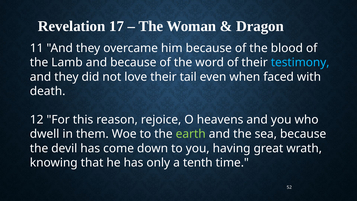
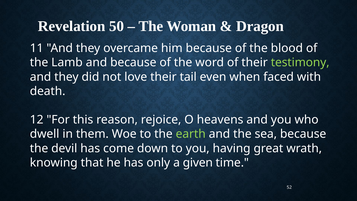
17: 17 -> 50
testimony colour: light blue -> light green
tenth: tenth -> given
